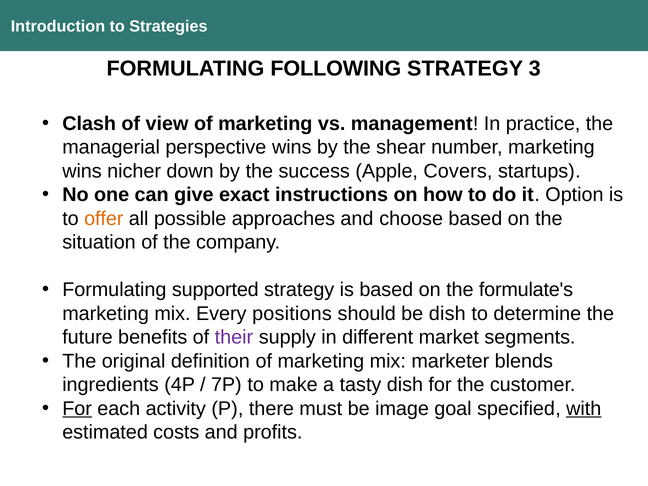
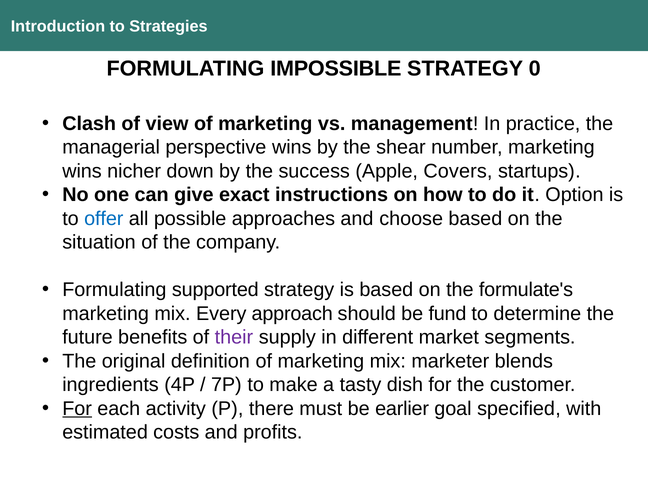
FOLLOWING: FOLLOWING -> IMPOSSIBLE
3: 3 -> 0
offer colour: orange -> blue
positions: positions -> approach
be dish: dish -> fund
image: image -> earlier
with underline: present -> none
